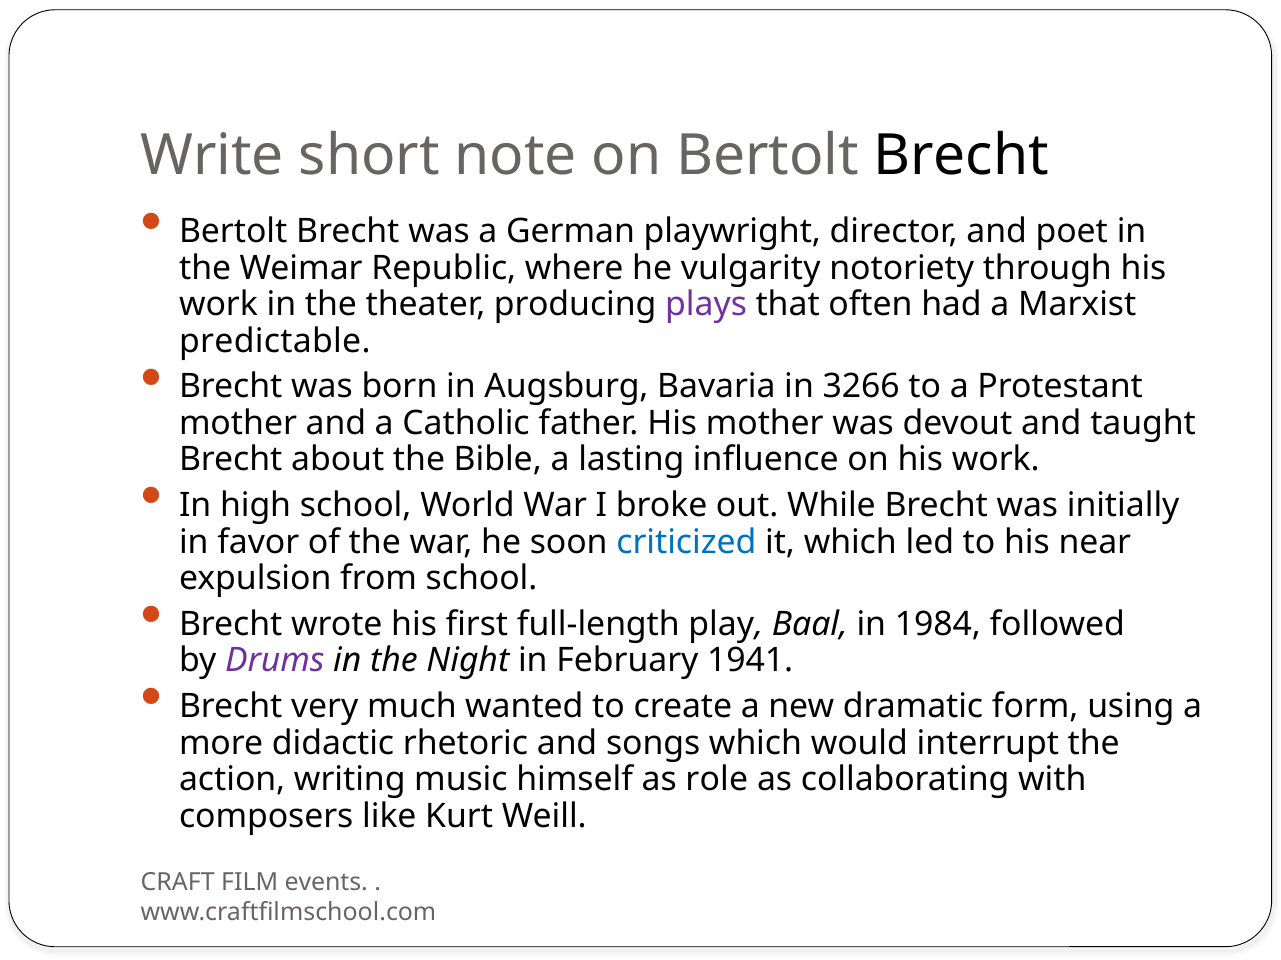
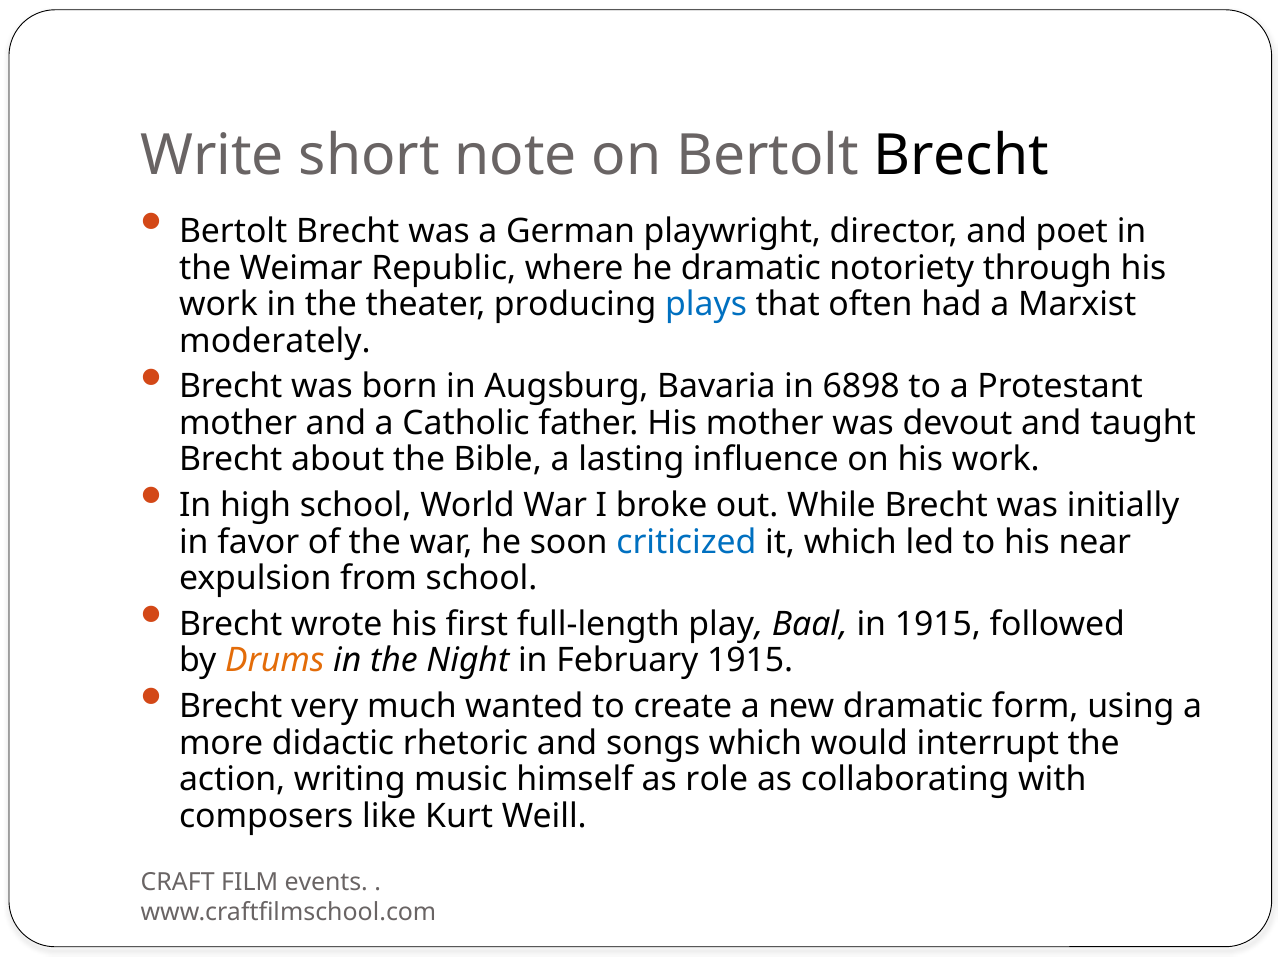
he vulgarity: vulgarity -> dramatic
plays colour: purple -> blue
predictable: predictable -> moderately
3266: 3266 -> 6898
in 1984: 1984 -> 1915
Drums colour: purple -> orange
February 1941: 1941 -> 1915
